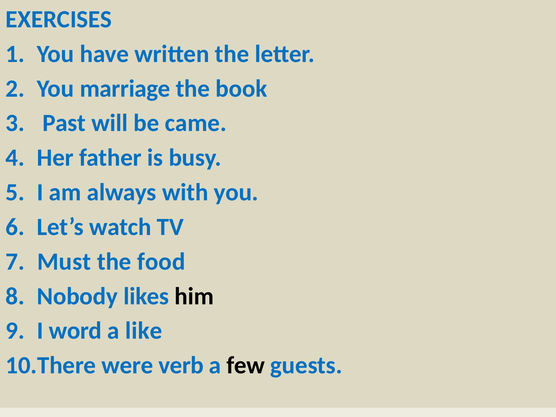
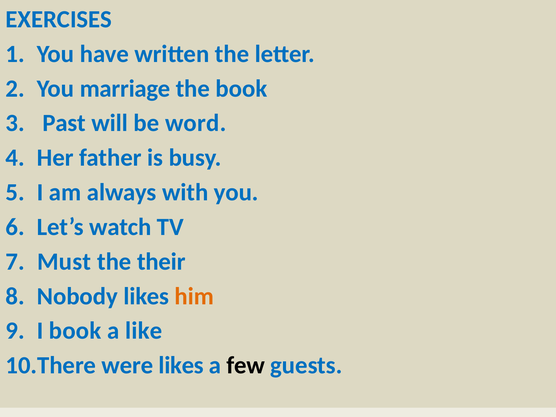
came: came -> word
food: food -> their
him colour: black -> orange
I word: word -> book
were verb: verb -> likes
